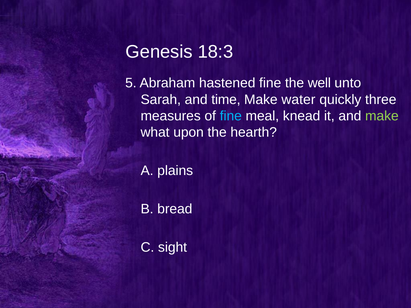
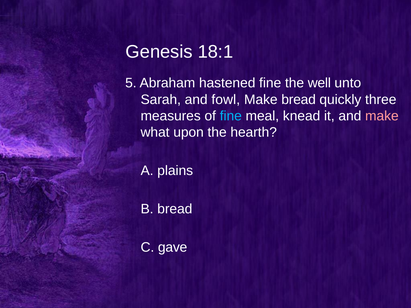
18:3: 18:3 -> 18:1
time: time -> fowl
Make water: water -> bread
make at (382, 116) colour: light green -> pink
sight: sight -> gave
